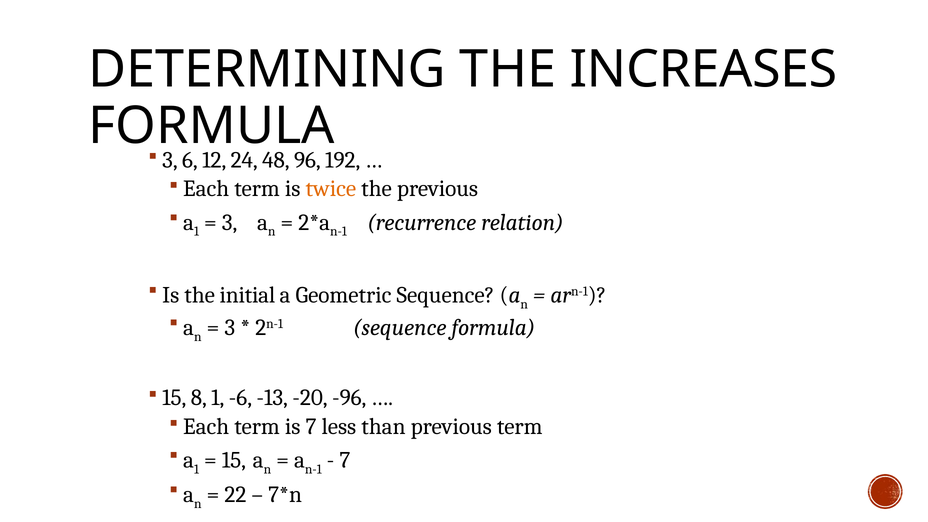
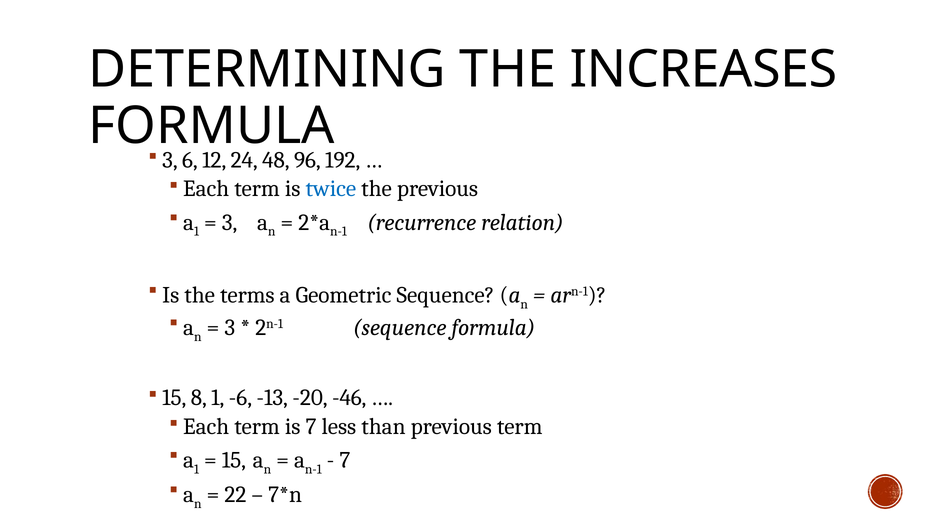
twice colour: orange -> blue
initial: initial -> terms
-96: -96 -> -46
